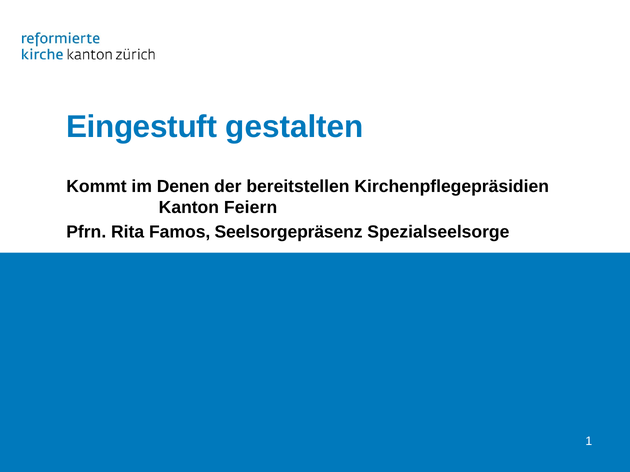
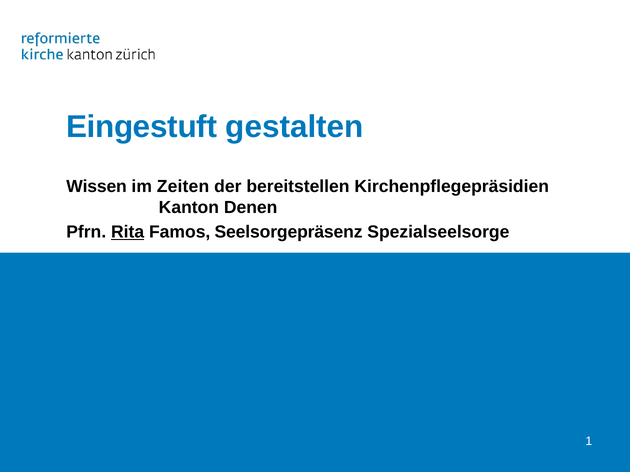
Kommt: Kommt -> Wissen
Denen: Denen -> Zeiten
Feiern: Feiern -> Denen
Rita underline: none -> present
